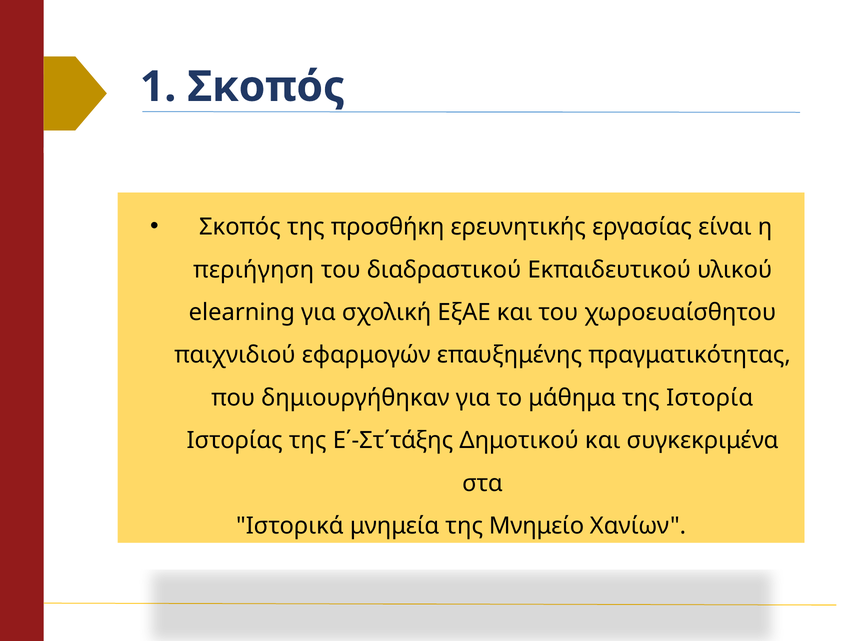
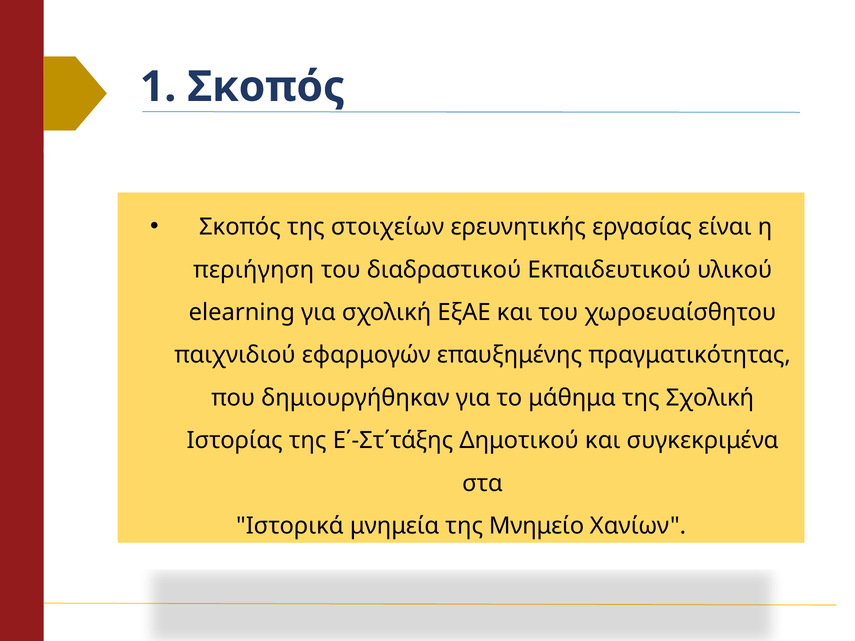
προσθήκη: προσθήκη -> στοιχείων
της Ιστορία: Ιστορία -> Σχολική
